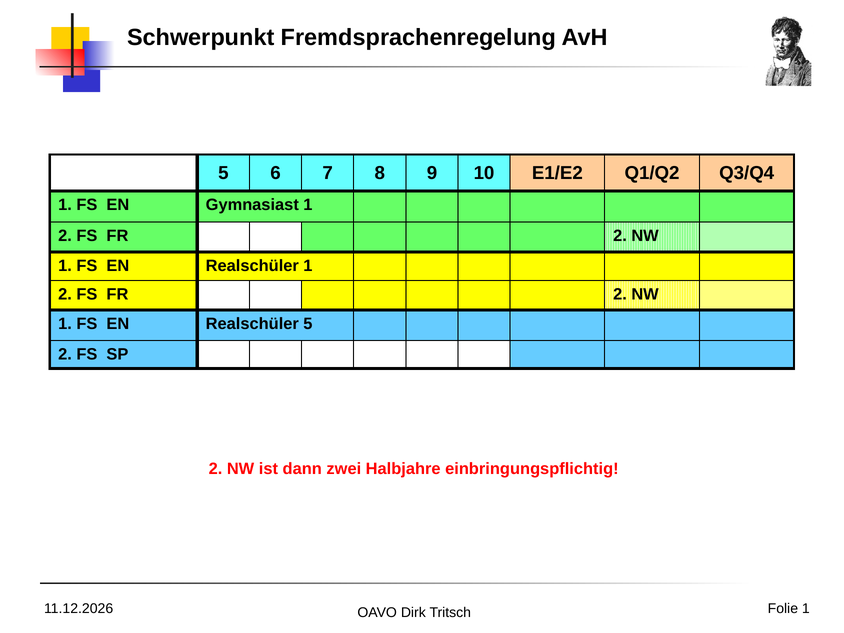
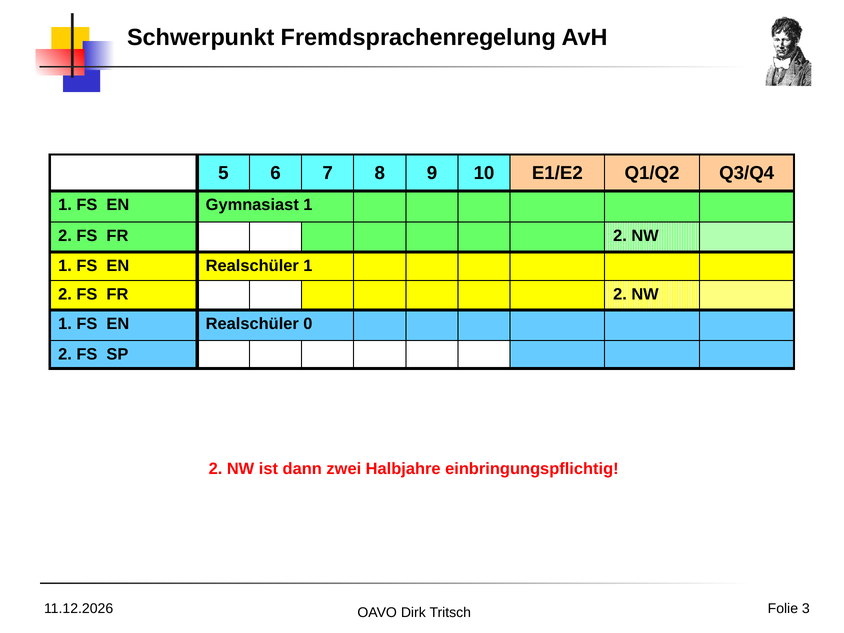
Realschüler 5: 5 -> 0
Folie 1: 1 -> 3
